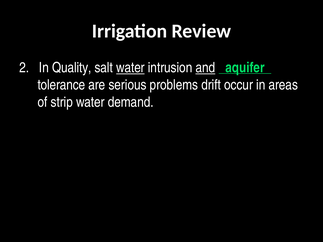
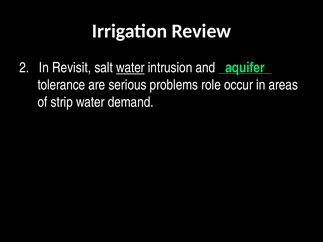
Quality: Quality -> Revisit
and underline: present -> none
drift: drift -> role
